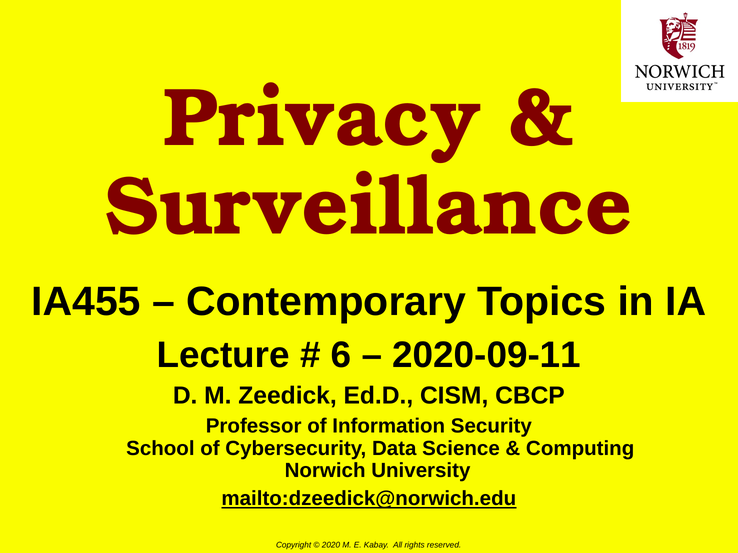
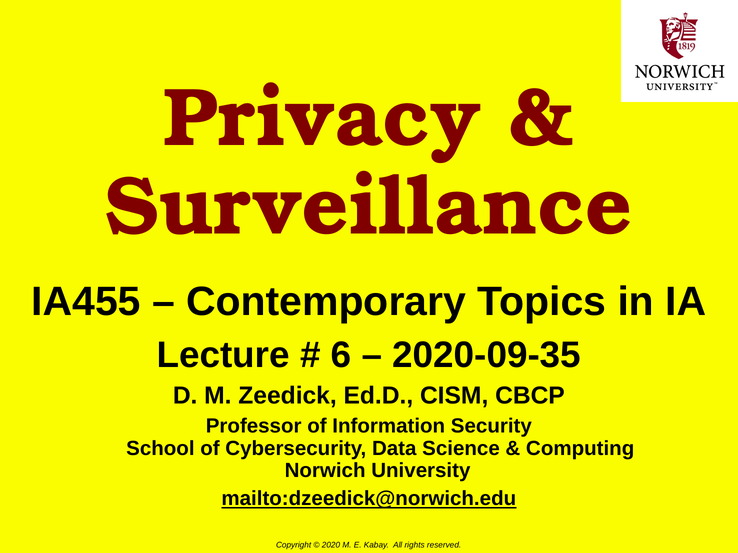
2020-09-11: 2020-09-11 -> 2020-09-35
